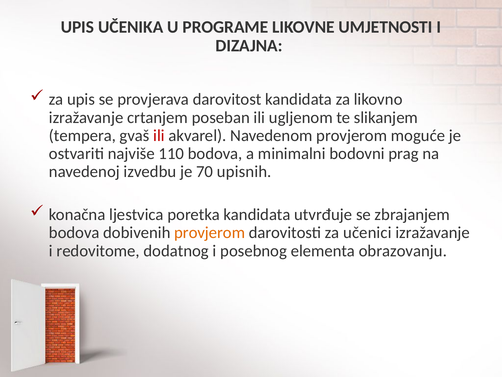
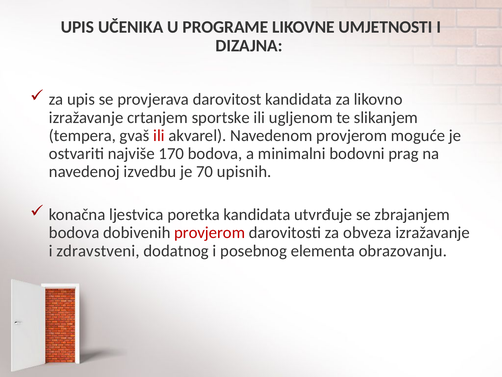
poseban: poseban -> sportske
110: 110 -> 170
provjerom at (210, 232) colour: orange -> red
učenici: učenici -> obveza
redovitome: redovitome -> zdravstveni
